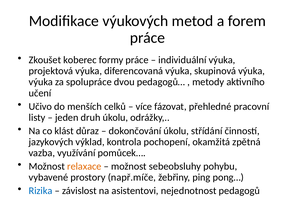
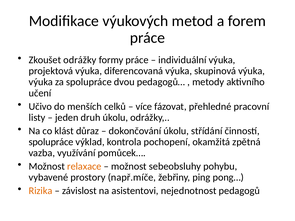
Zkoušet koberec: koberec -> odrážky
jazykových at (51, 142): jazykových -> spolupráce
Rizika colour: blue -> orange
